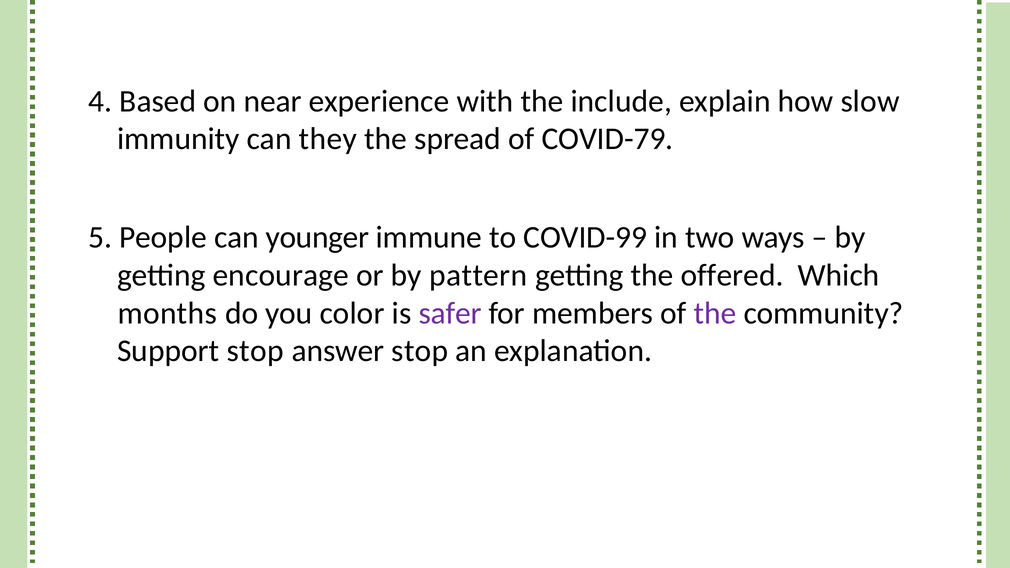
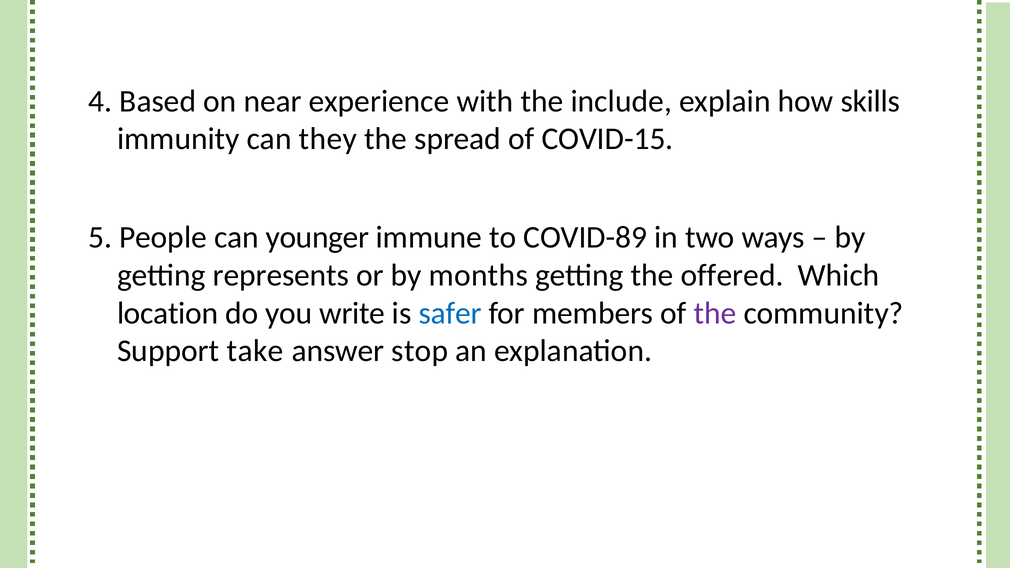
slow: slow -> skills
COVID-79: COVID-79 -> COVID-15
COVID-99: COVID-99 -> COVID-89
encourage: encourage -> represents
pattern: pattern -> months
months: months -> location
color: color -> write
safer colour: purple -> blue
Support stop: stop -> take
